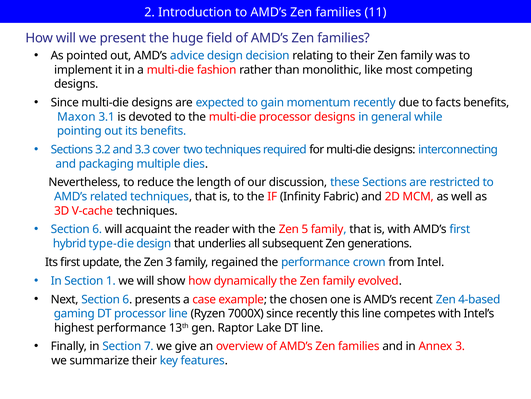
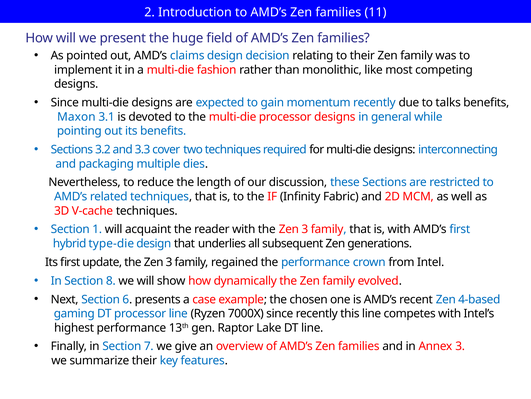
advice: advice -> claims
facts: facts -> talks
6 at (97, 229): 6 -> 1
with the Zen 5: 5 -> 3
1: 1 -> 8
